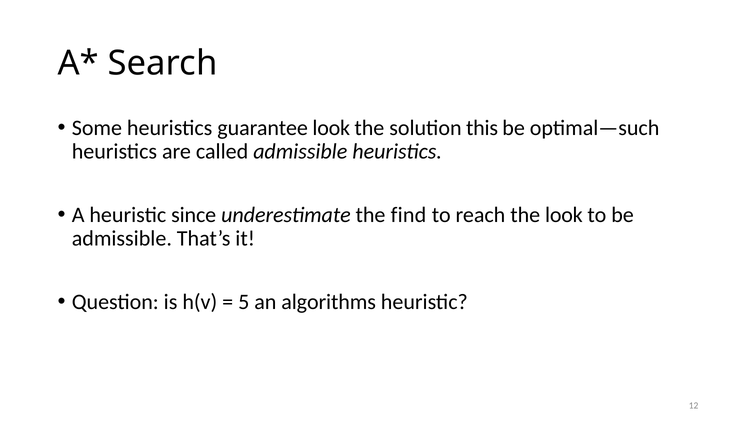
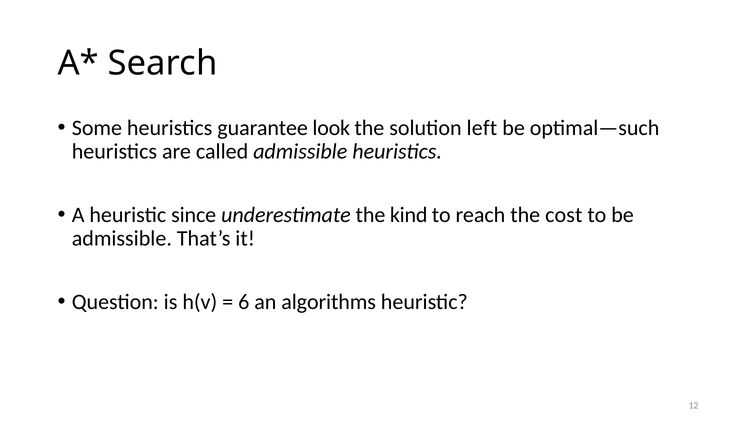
this: this -> left
find: find -> kind
the look: look -> cost
5: 5 -> 6
